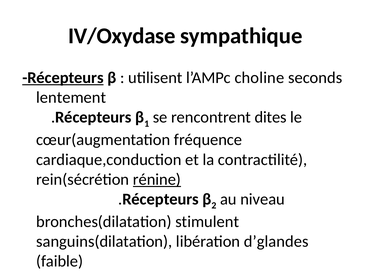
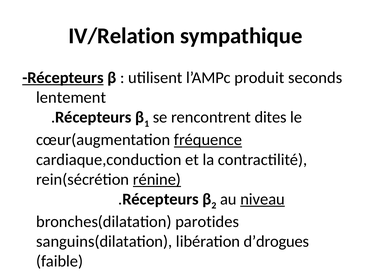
IV/Oxydase: IV/Oxydase -> IV/Relation
choline: choline -> produit
fréquence underline: none -> present
niveau underline: none -> present
stimulent: stimulent -> parotides
d’glandes: d’glandes -> d’drogues
